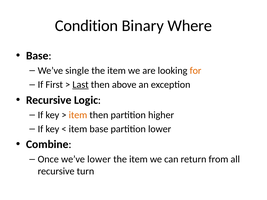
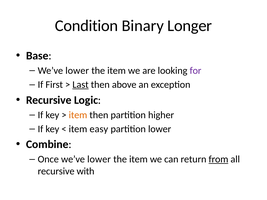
Where: Where -> Longer
single at (77, 71): single -> lower
for colour: orange -> purple
item base: base -> easy
from underline: none -> present
turn: turn -> with
